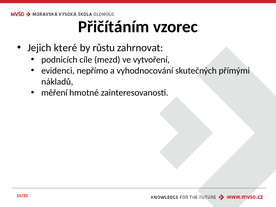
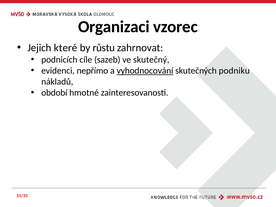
Přičítáním: Přičítáním -> Organizaci
mezd: mezd -> sazeb
vytvoření: vytvoření -> skutečný
vyhodnocování underline: none -> present
přímými: přímými -> podniku
měření: měření -> období
